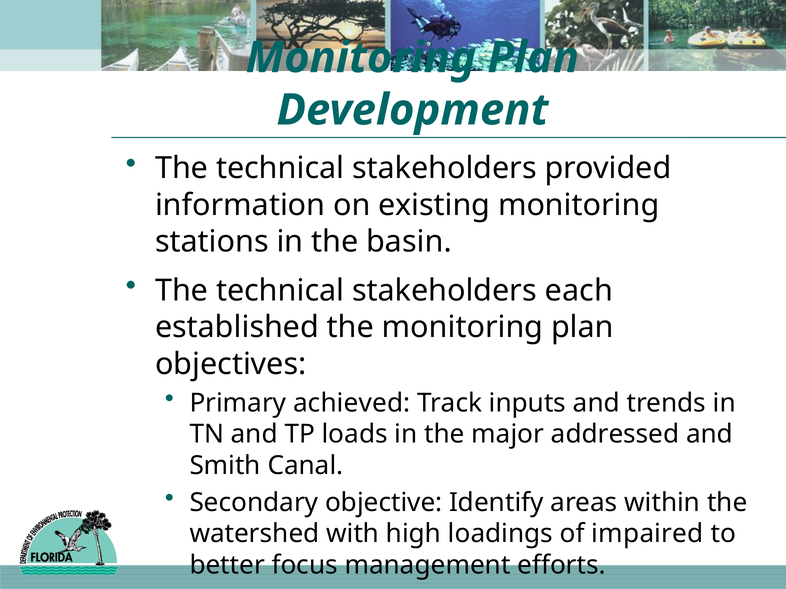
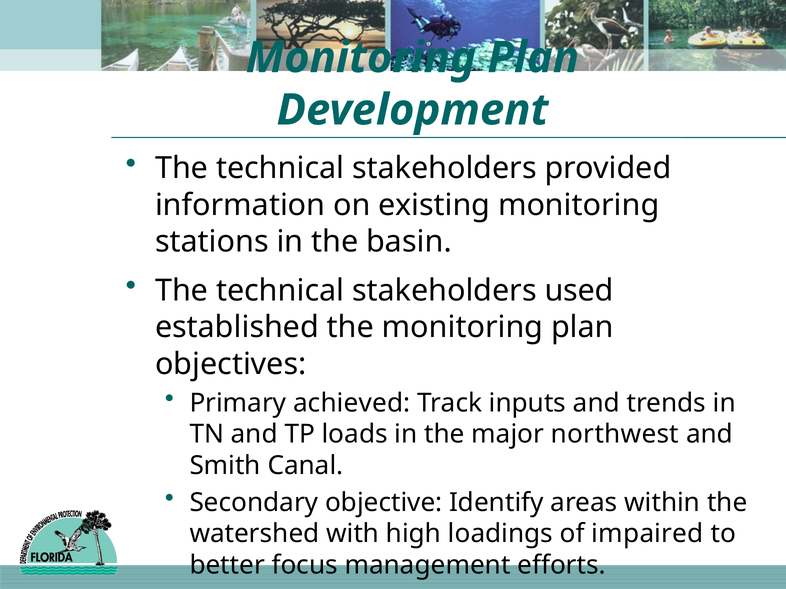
each: each -> used
addressed: addressed -> northwest
